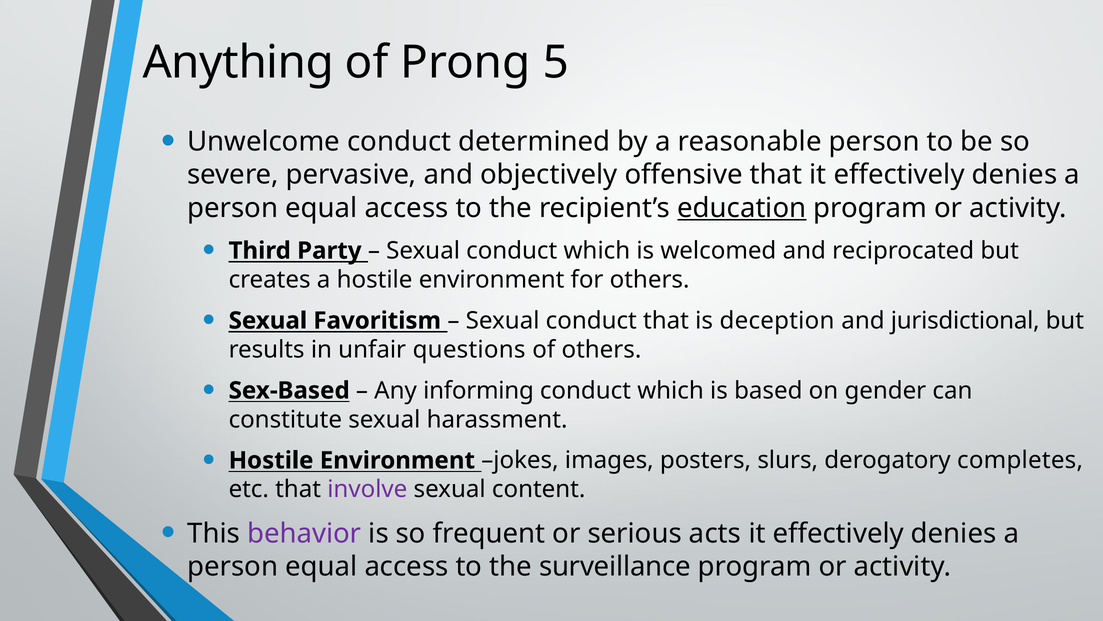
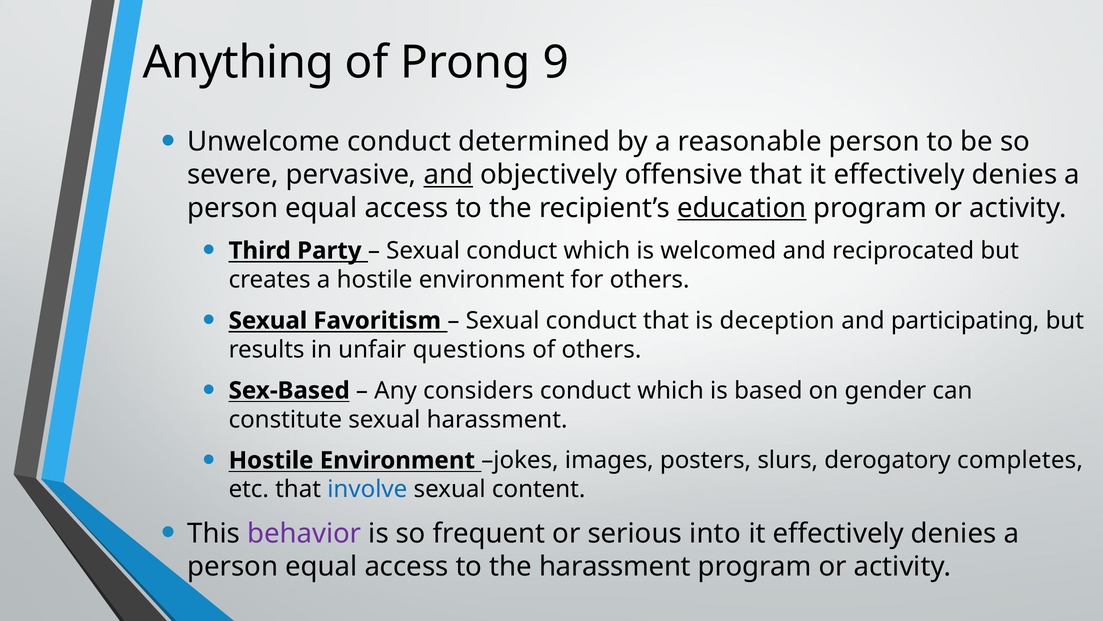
5: 5 -> 9
and at (448, 175) underline: none -> present
jurisdictional: jurisdictional -> participating
informing: informing -> considers
involve colour: purple -> blue
acts: acts -> into
the surveillance: surveillance -> harassment
